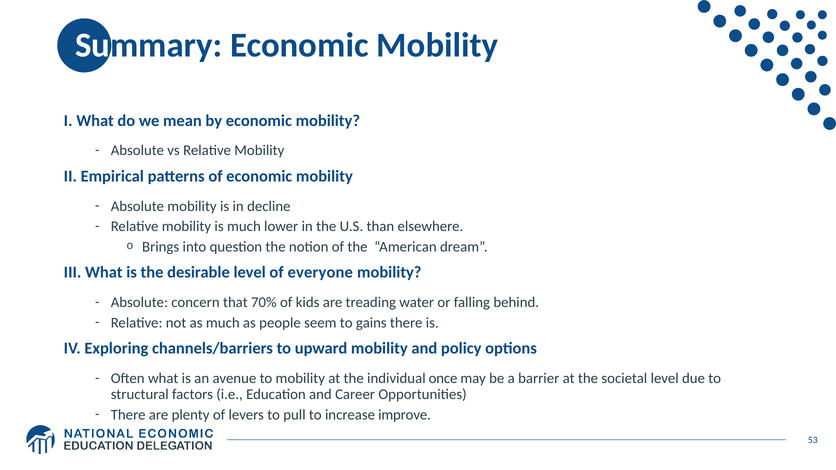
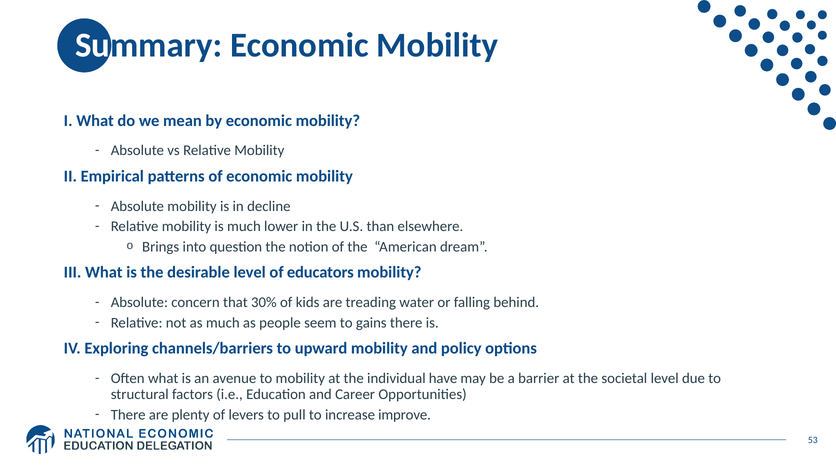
everyone: everyone -> educators
70%: 70% -> 30%
once: once -> have
